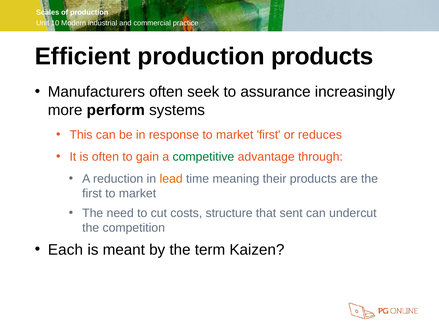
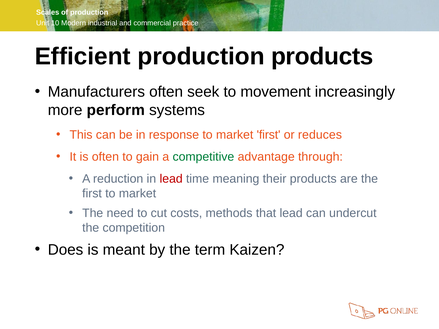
assurance: assurance -> movement
lead at (171, 179) colour: orange -> red
structure: structure -> methods
that sent: sent -> lead
Each: Each -> Does
